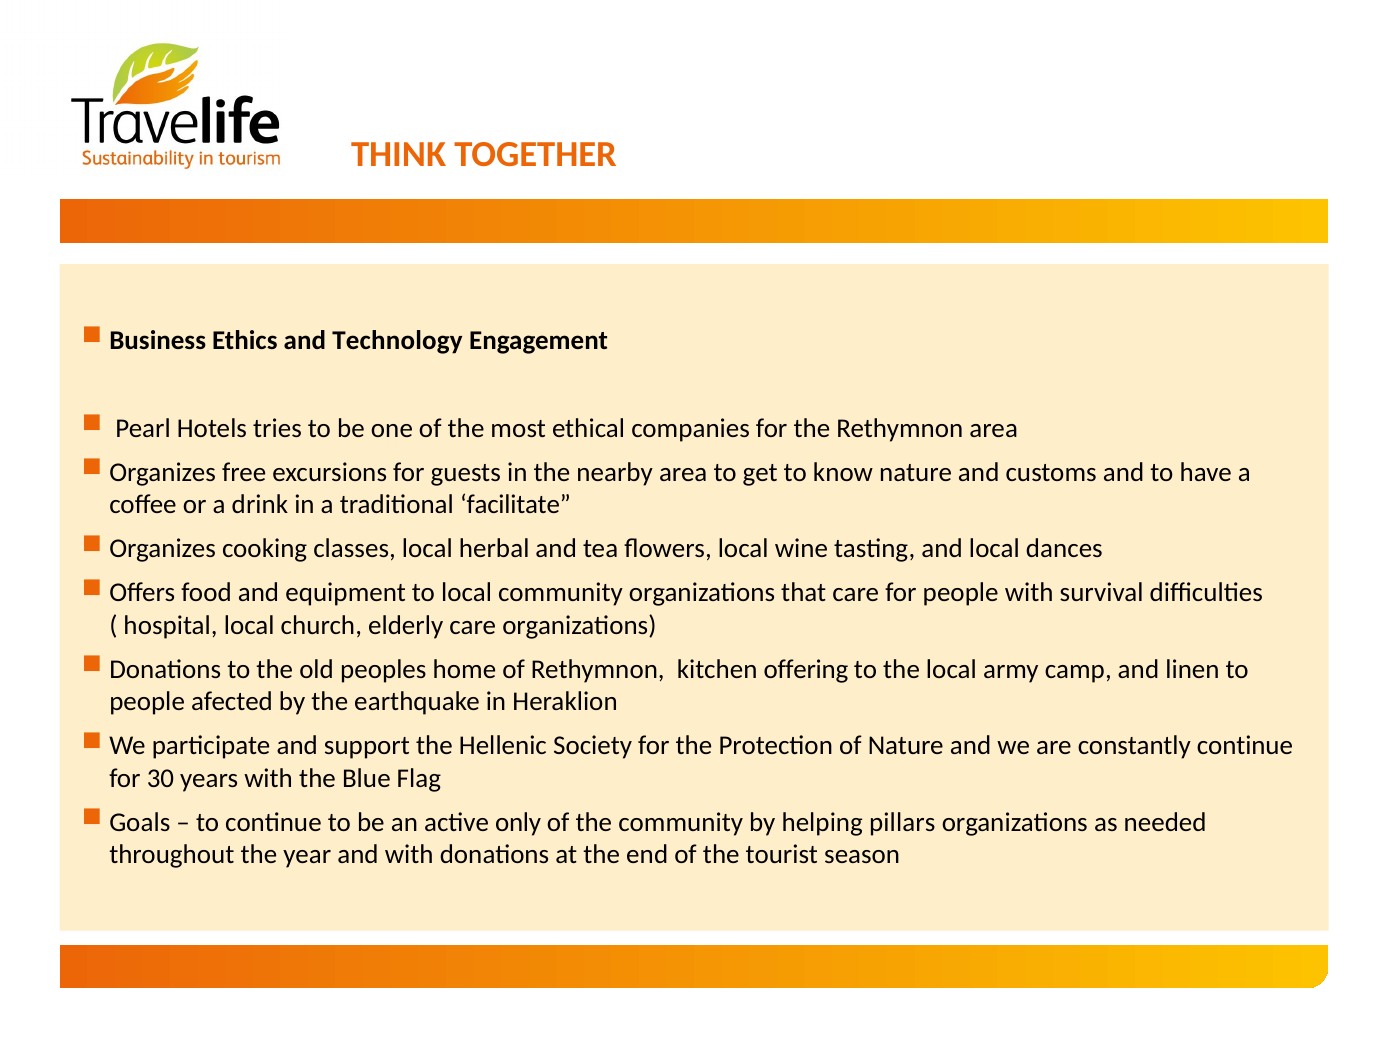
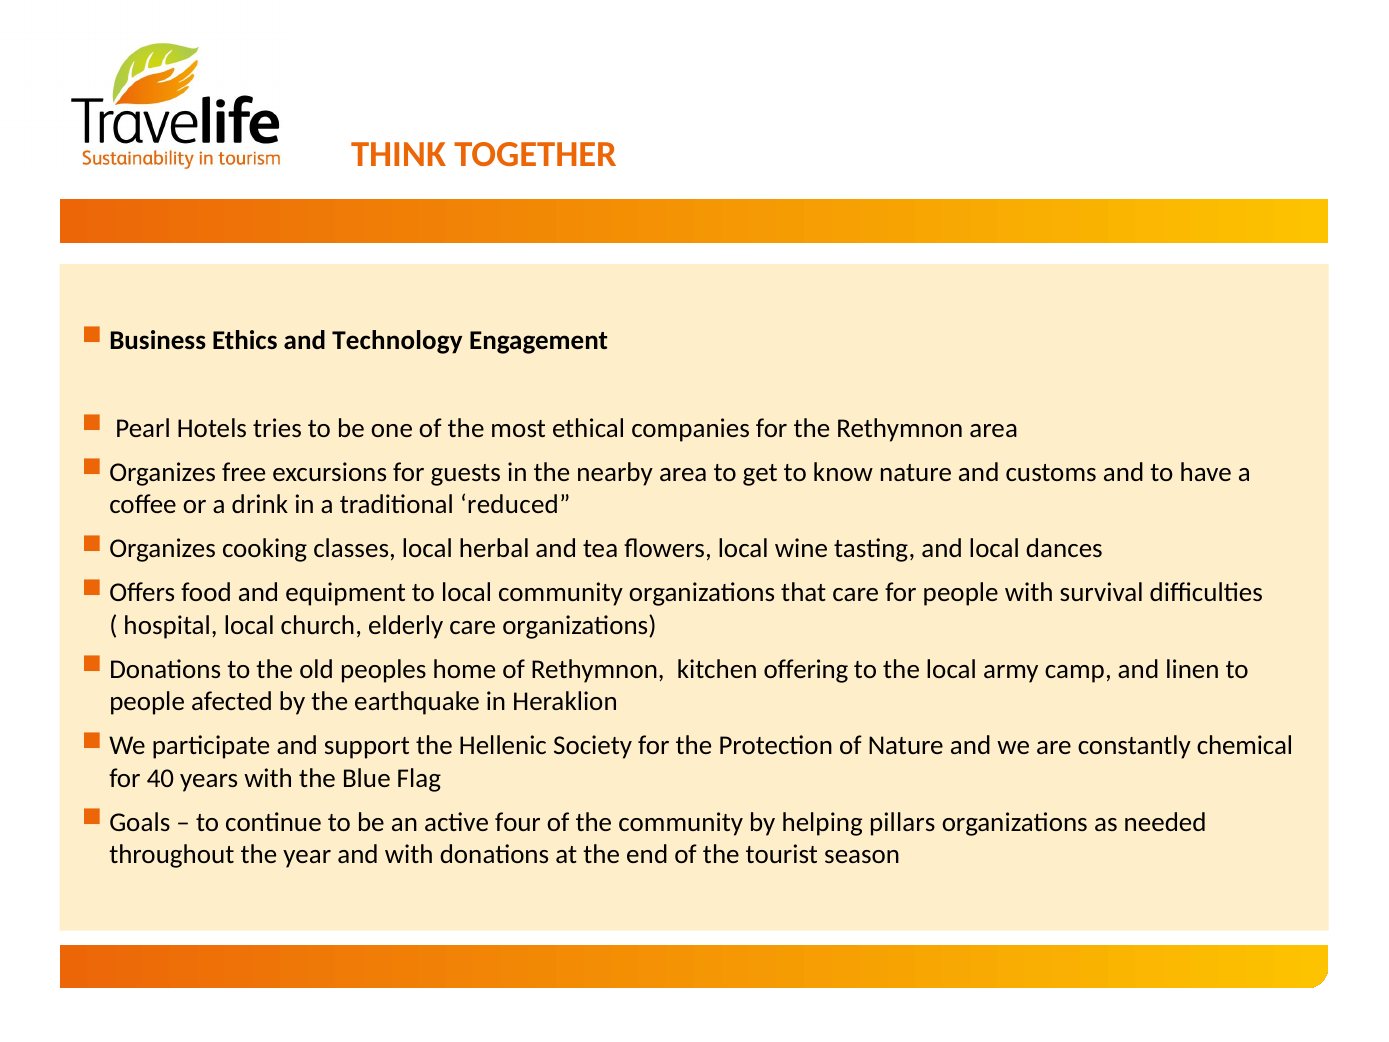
facilitate: facilitate -> reduced
constantly continue: continue -> chemical
30: 30 -> 40
only: only -> four
